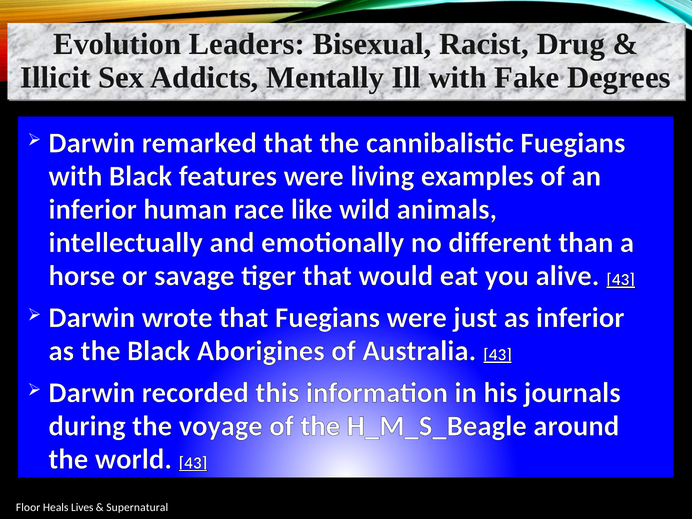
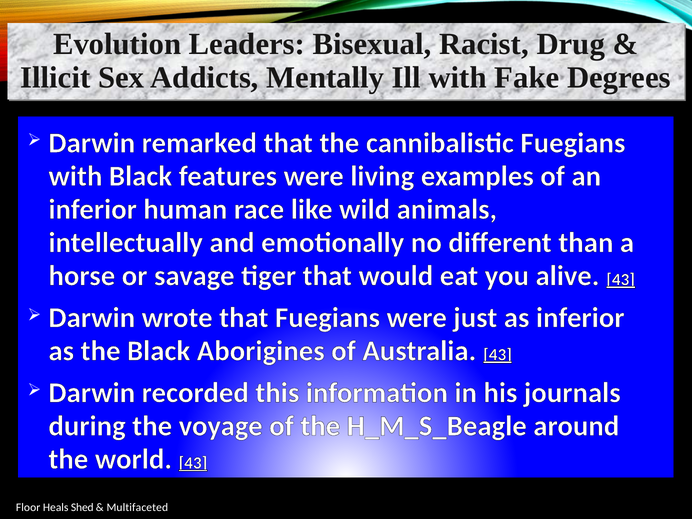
Lives: Lives -> Shed
Supernatural: Supernatural -> Multifaceted
